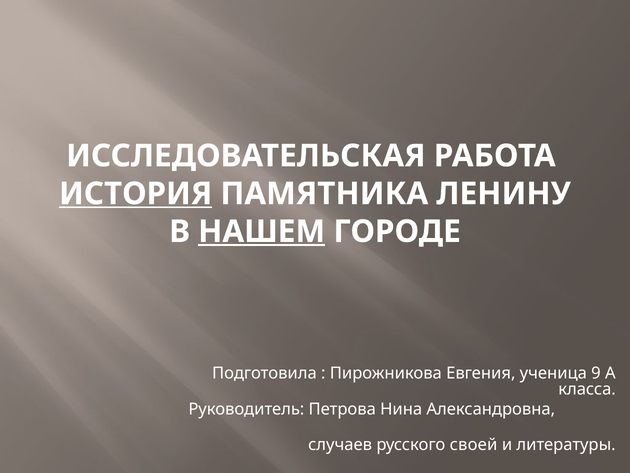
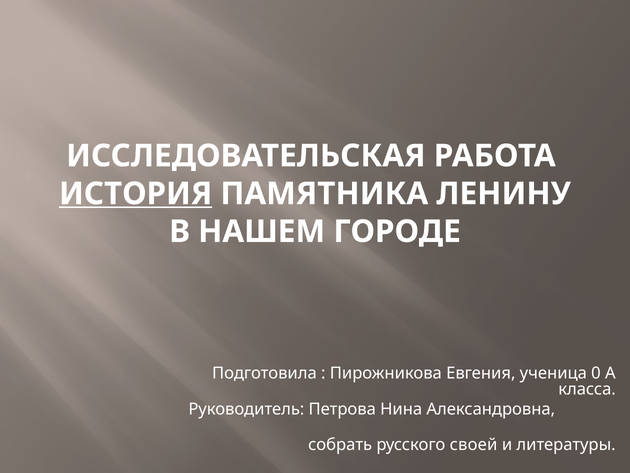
НАШЕМ underline: present -> none
9: 9 -> 0
случаев: случаев -> собрать
